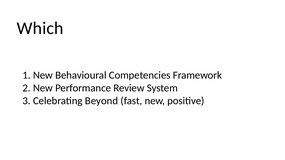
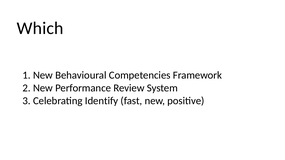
Beyond: Beyond -> Identify
